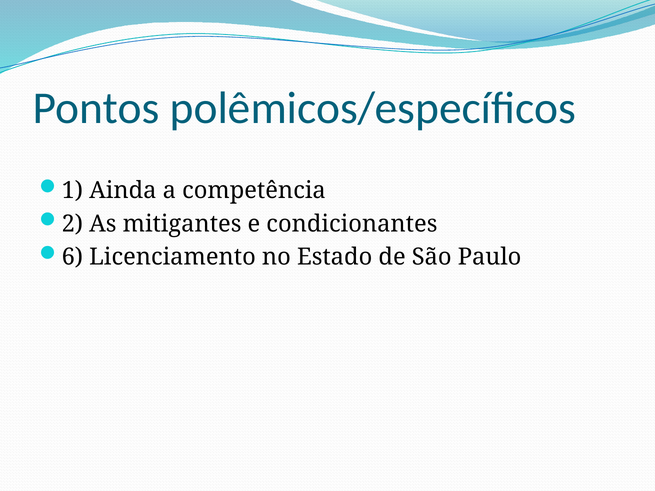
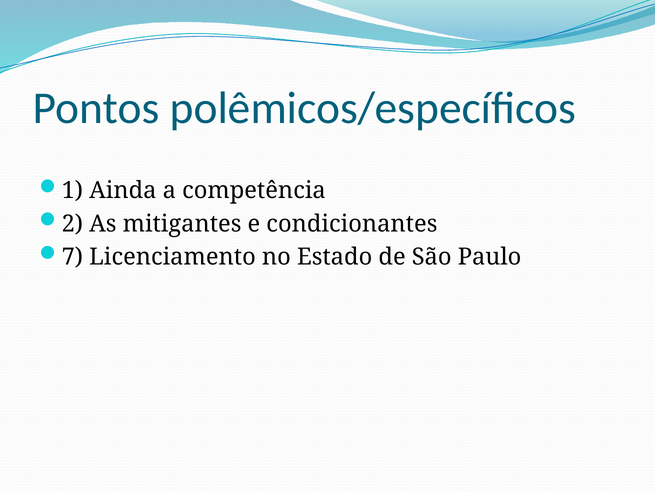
6: 6 -> 7
